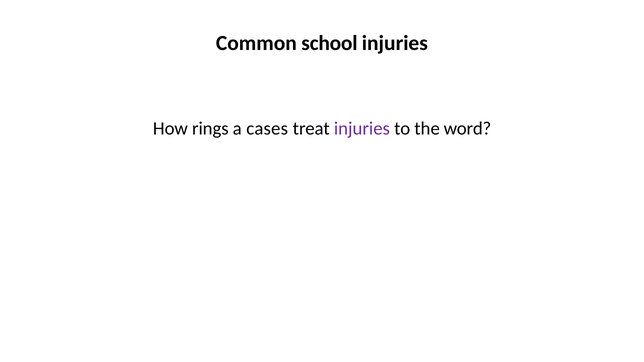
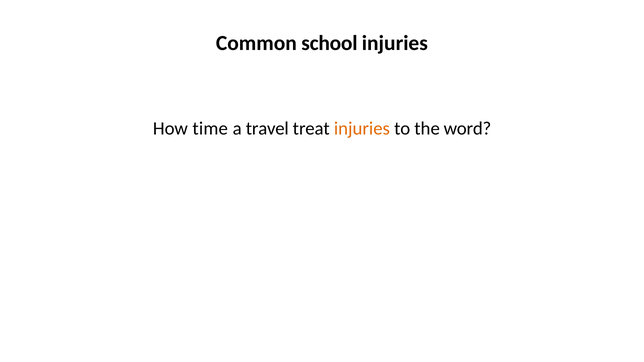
rings: rings -> time
cases: cases -> travel
injuries at (362, 129) colour: purple -> orange
